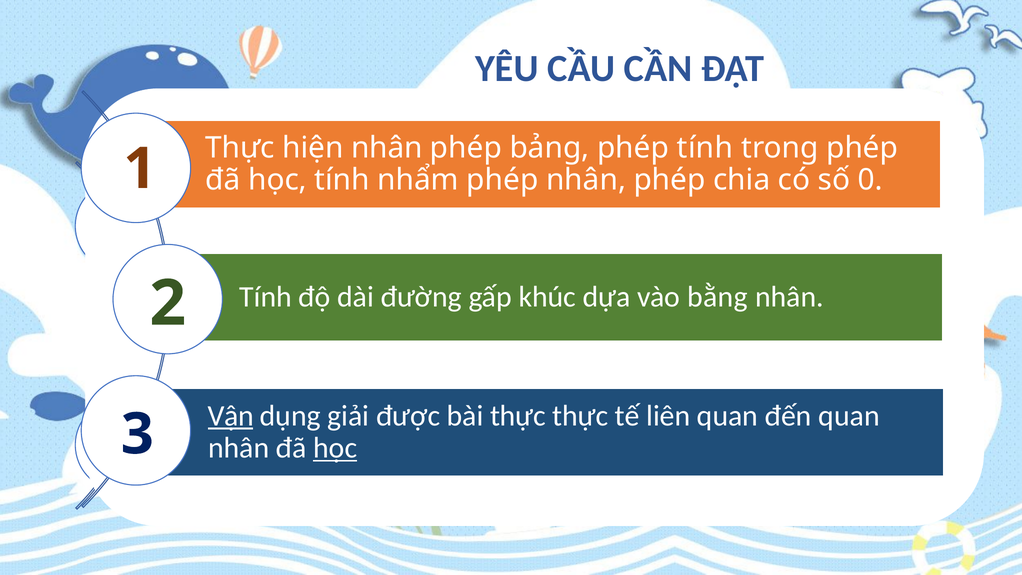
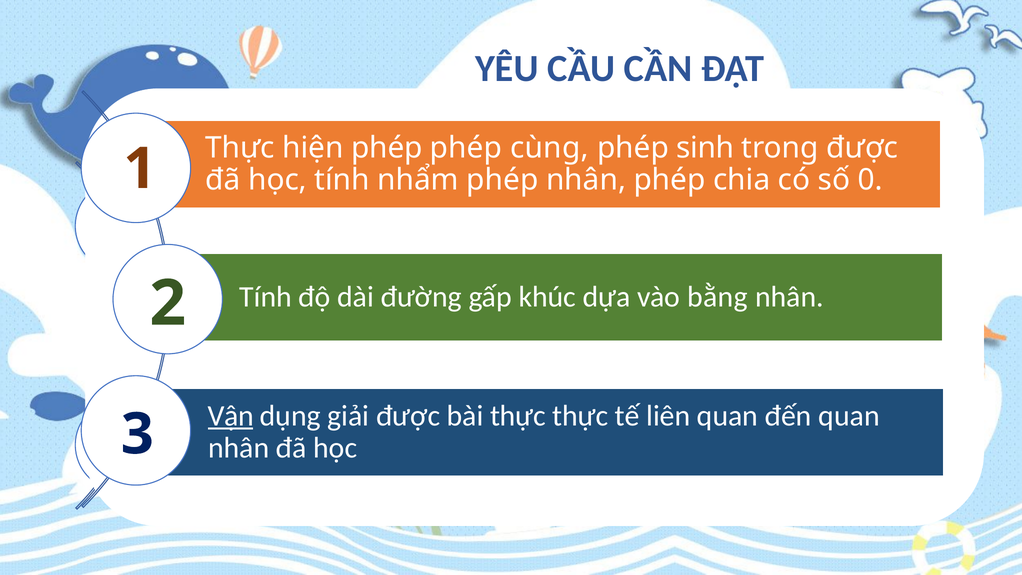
hiện nhân: nhân -> phép
phép bảng: bảng -> cùng
tính at (705, 148): tính -> sinh
trong phép: phép -> được
học at (335, 448) underline: present -> none
